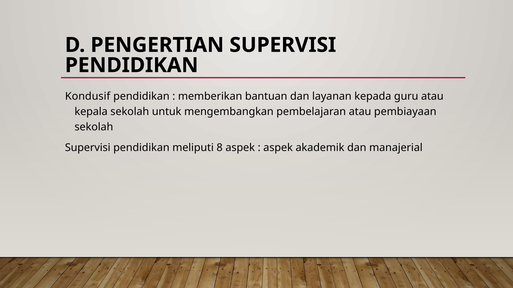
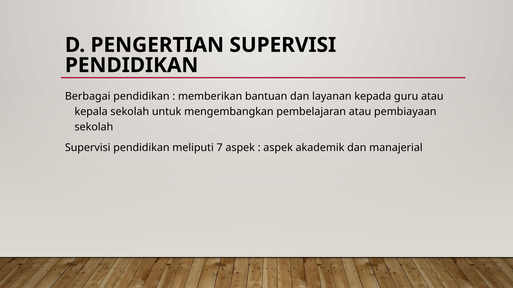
Kondusif: Kondusif -> Berbagai
8: 8 -> 7
